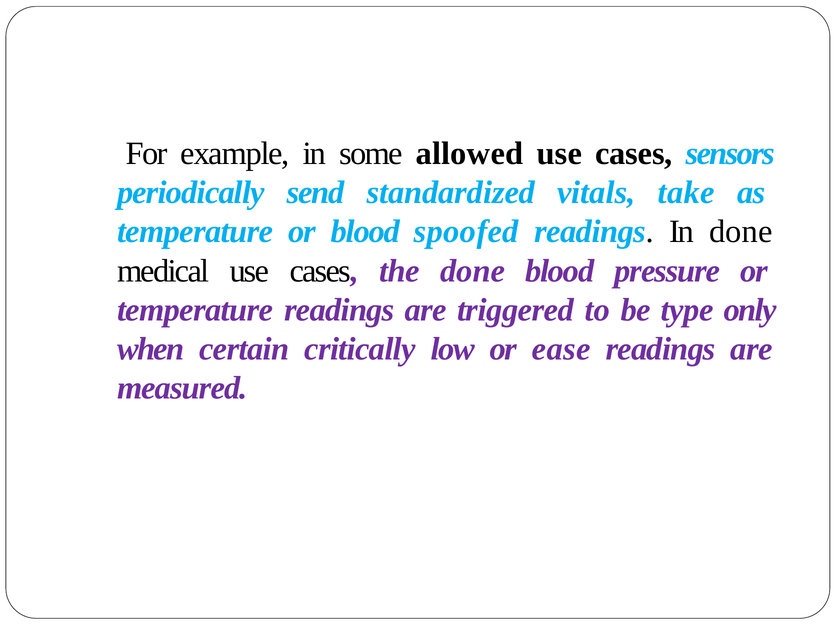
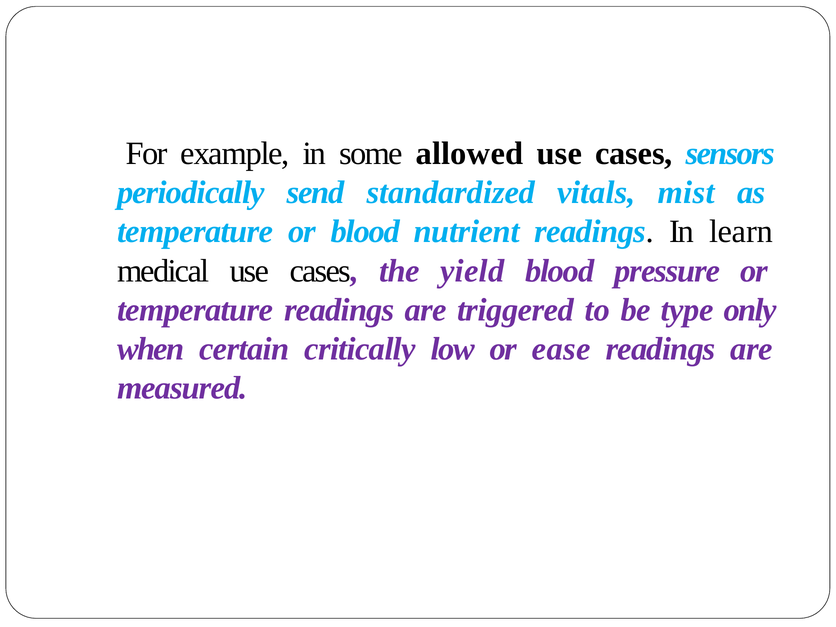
take: take -> mist
spoofed: spoofed -> nutrient
In done: done -> learn
the done: done -> yield
